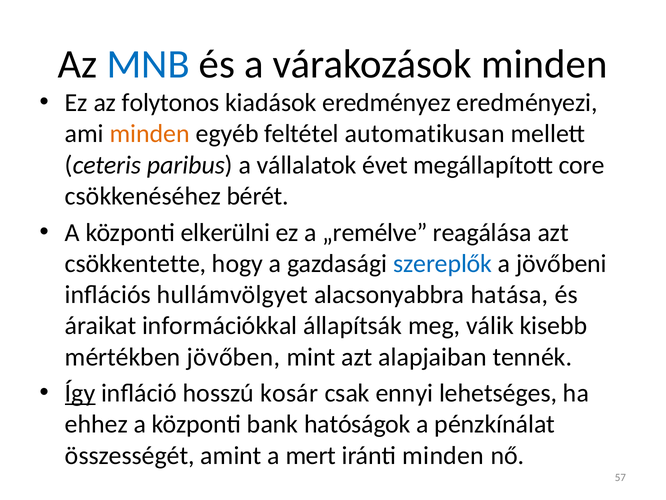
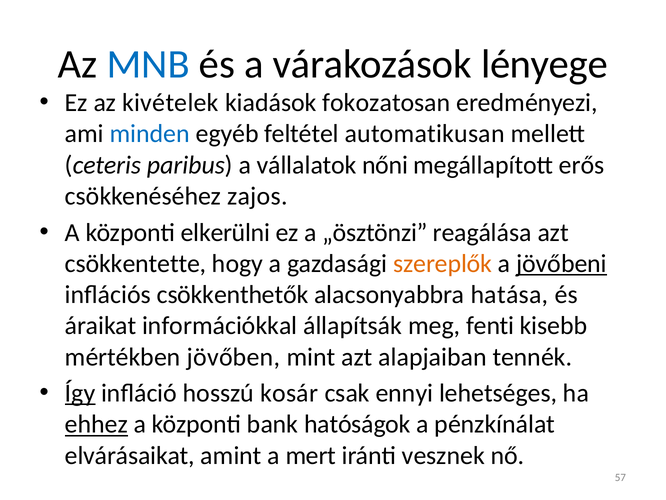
várakozások minden: minden -> lényege
folytonos: folytonos -> kivételek
eredményez: eredményez -> fokozatosan
minden at (150, 134) colour: orange -> blue
évet: évet -> nőni
core: core -> erős
bérét: bérét -> zajos
„remélve: „remélve -> „ösztönzi
szereplők colour: blue -> orange
jövőbeni underline: none -> present
hullámvölgyet: hullámvölgyet -> csökkenthetők
válik: válik -> fenti
ehhez underline: none -> present
összességét: összességét -> elvárásaikat
iránti minden: minden -> vesznek
